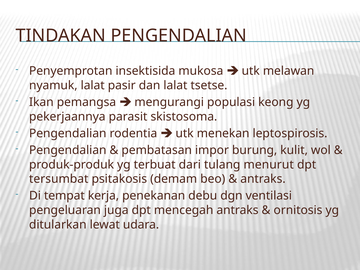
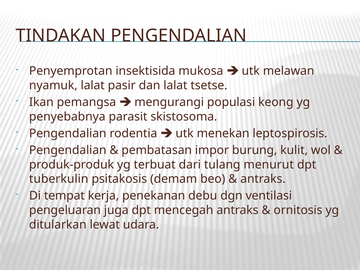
pekerjaannya: pekerjaannya -> penyebabnya
tersumbat: tersumbat -> tuberkulin
